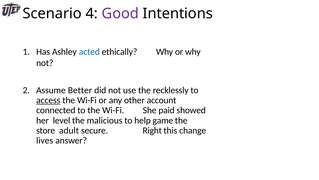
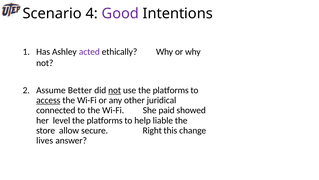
acted colour: blue -> purple
not at (115, 90) underline: none -> present
use the recklessly: recklessly -> platforms
account: account -> juridical
malicious at (105, 120): malicious -> platforms
game: game -> liable
adult: adult -> allow
